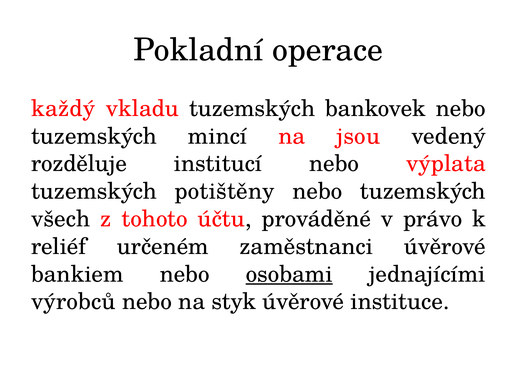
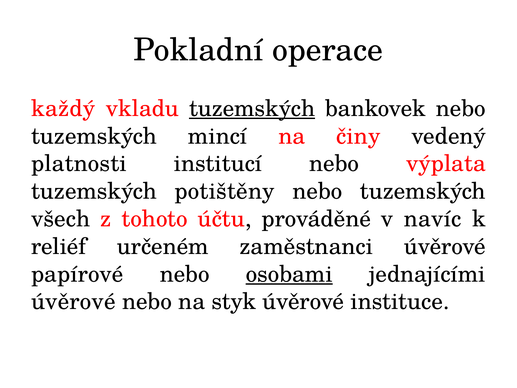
tuzemských at (252, 108) underline: none -> present
jsou: jsou -> činy
rozděluje: rozděluje -> platnosti
právo: právo -> navíc
bankiem: bankiem -> papírové
výrobců at (73, 302): výrobců -> úvěrové
